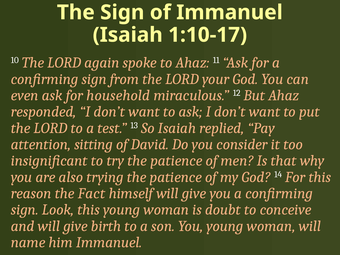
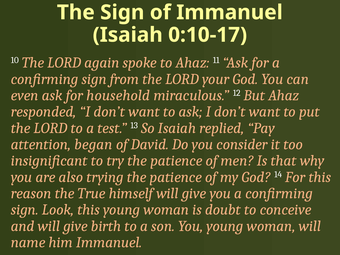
1:10-17: 1:10-17 -> 0:10-17
sitting: sitting -> began
Fact: Fact -> True
